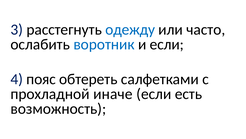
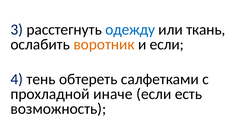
часто: часто -> ткань
воротник colour: blue -> orange
пояс: пояс -> тень
